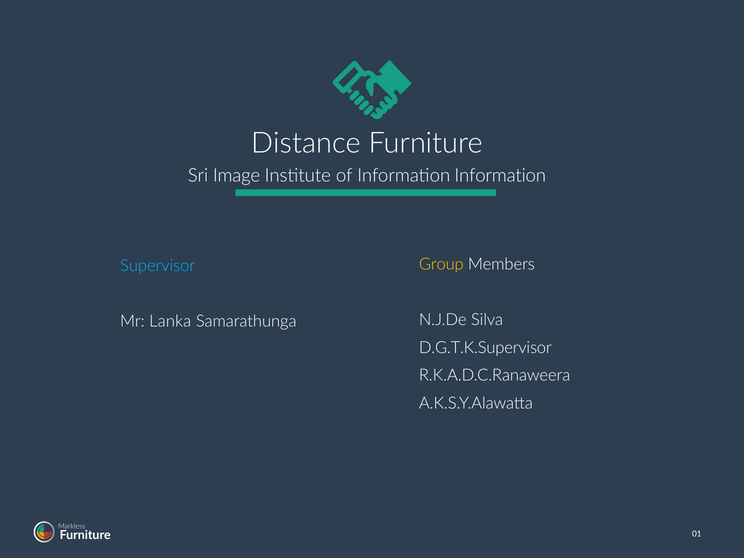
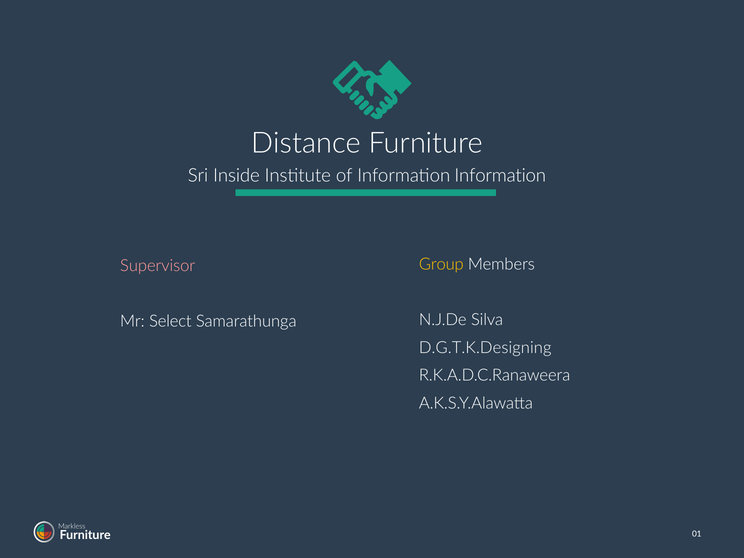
Image: Image -> Inside
Supervisor colour: light blue -> pink
Lanka: Lanka -> Select
D.G.T.K.Supervisor: D.G.T.K.Supervisor -> D.G.T.K.Designing
